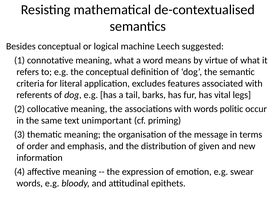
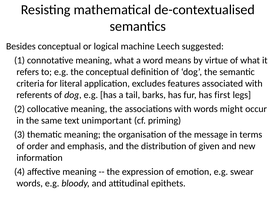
vital: vital -> first
politic: politic -> might
